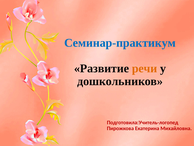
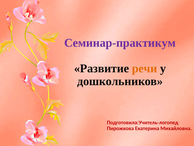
Семинар-практикум colour: blue -> purple
